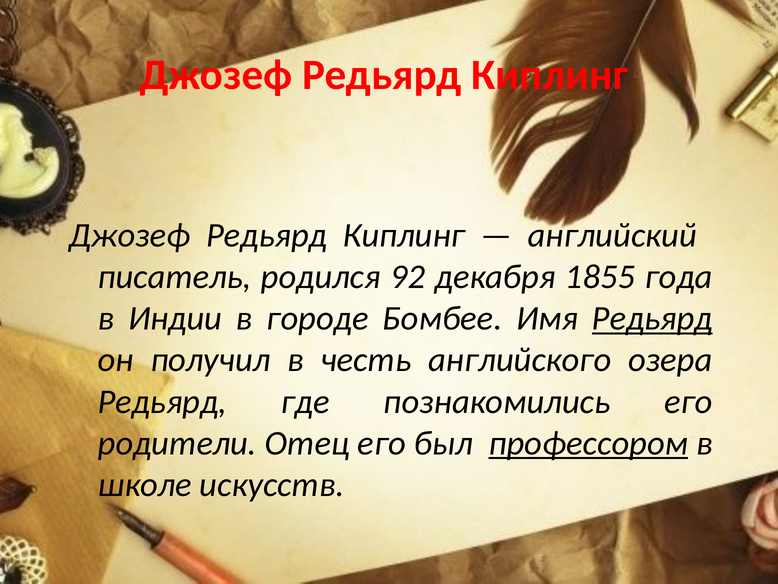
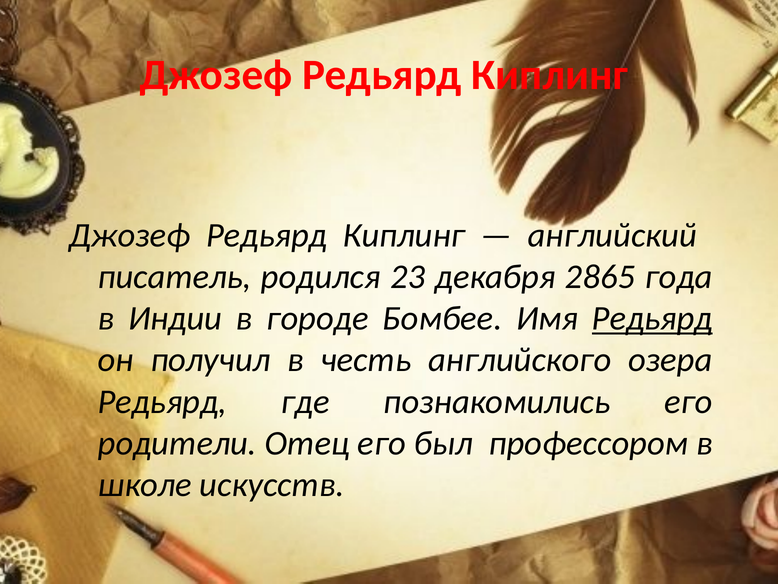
92: 92 -> 23
1855: 1855 -> 2865
профессором underline: present -> none
